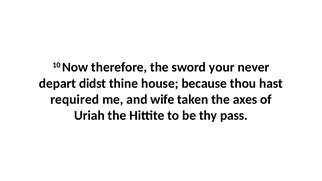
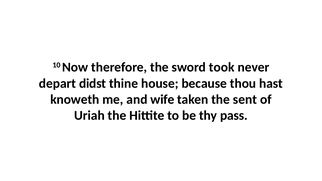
your: your -> took
required: required -> knoweth
axes: axes -> sent
